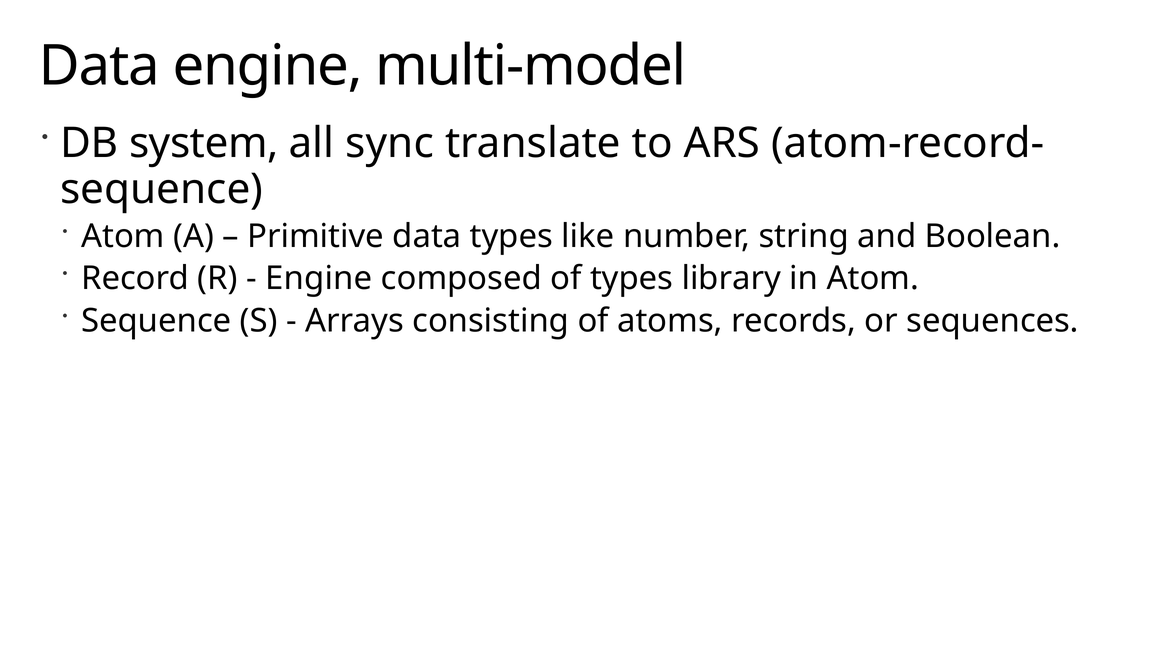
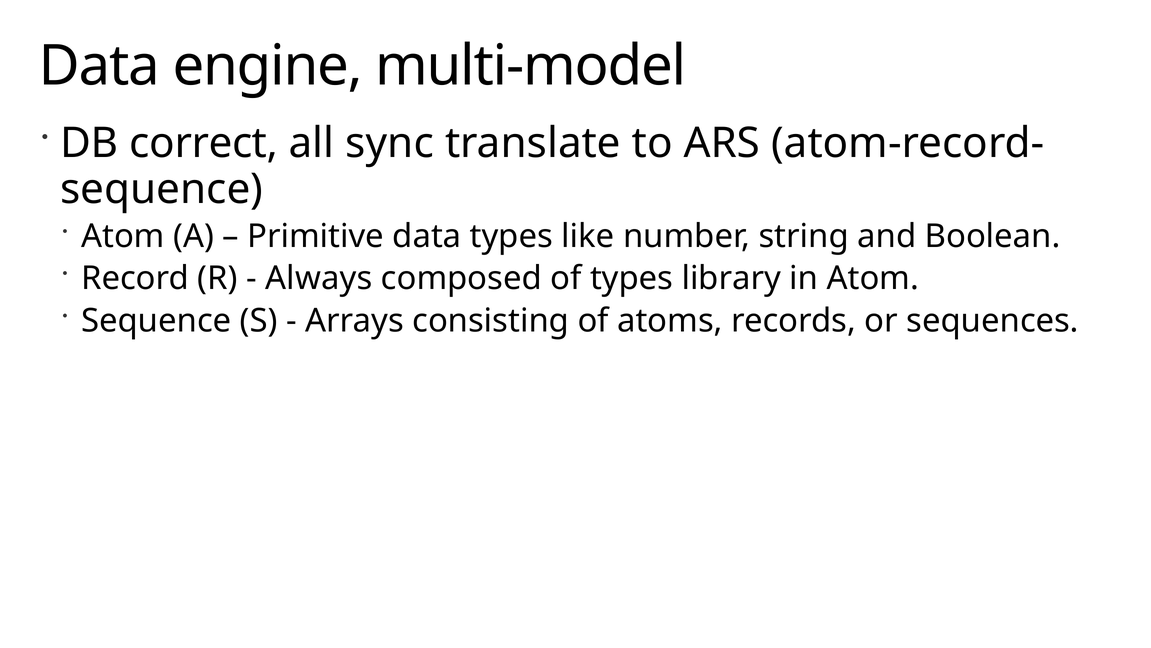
system: system -> correct
Engine at (319, 278): Engine -> Always
